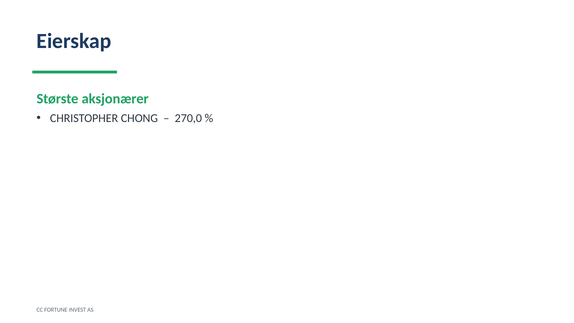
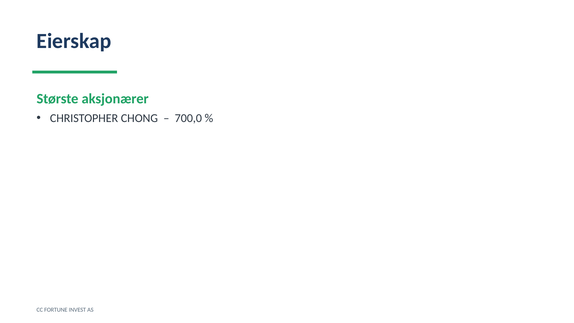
270,0: 270,0 -> 700,0
